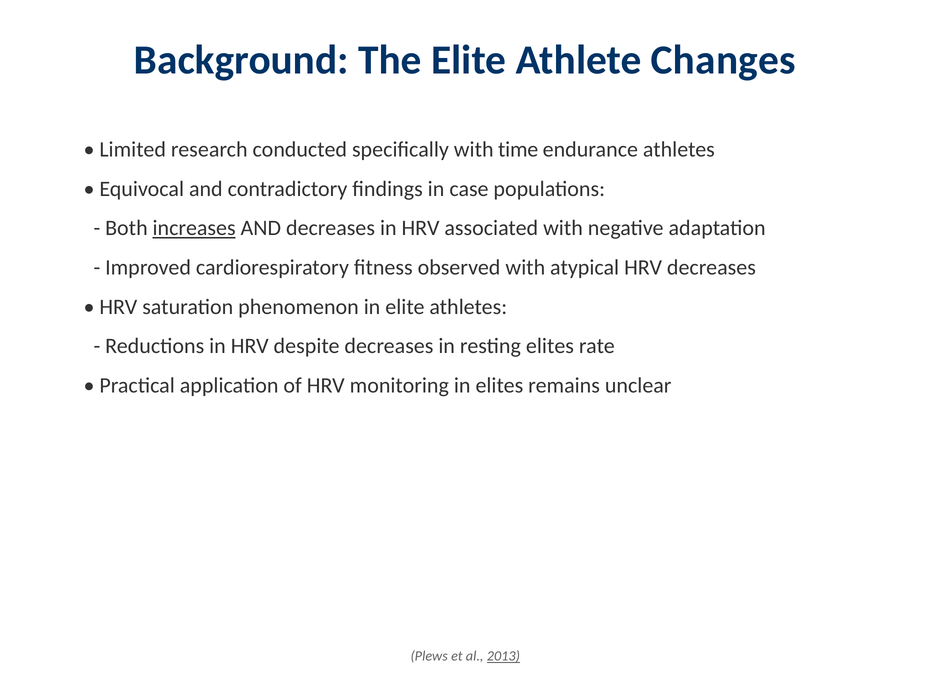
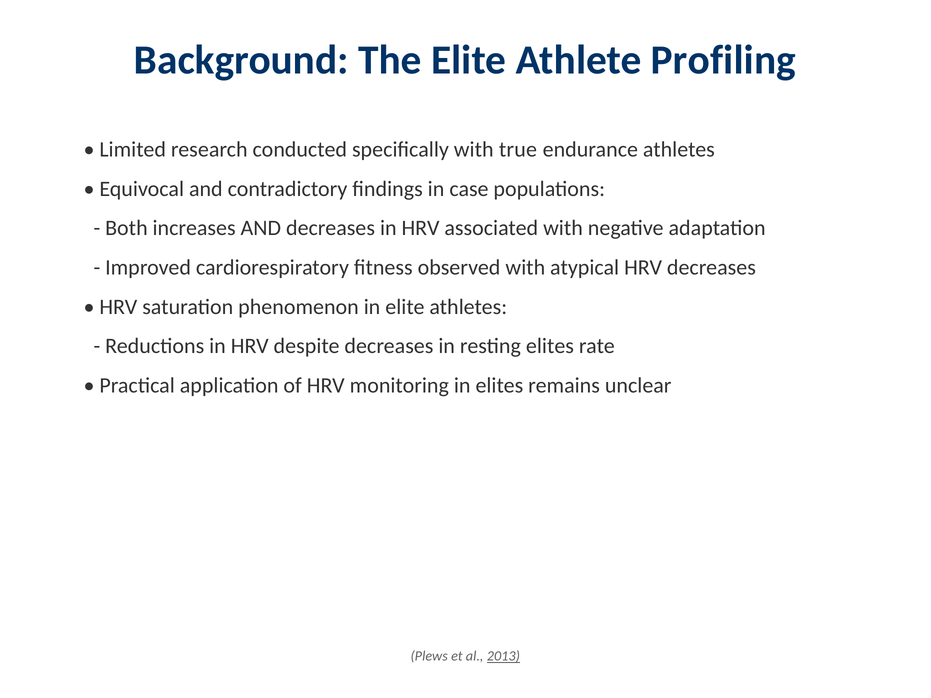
Changes: Changes -> Profiling
time: time -> true
increases underline: present -> none
